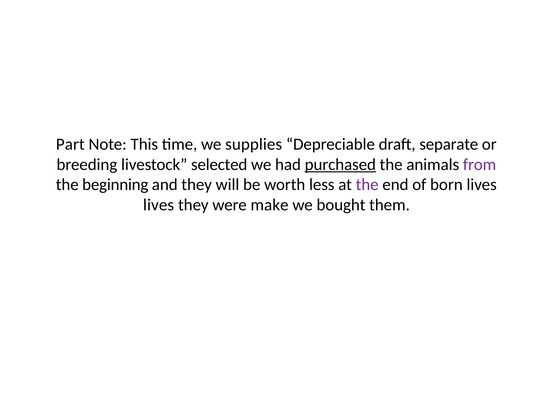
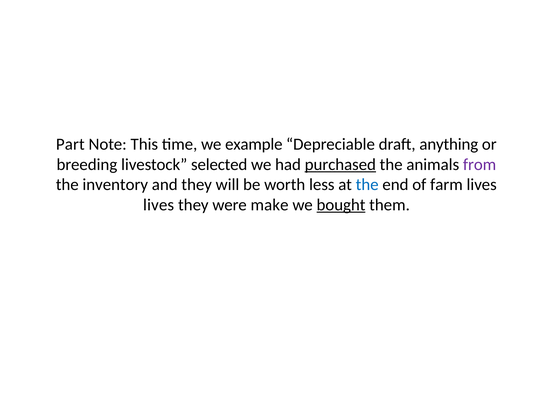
supplies: supplies -> example
separate: separate -> anything
beginning: beginning -> inventory
the at (367, 185) colour: purple -> blue
born: born -> farm
bought underline: none -> present
